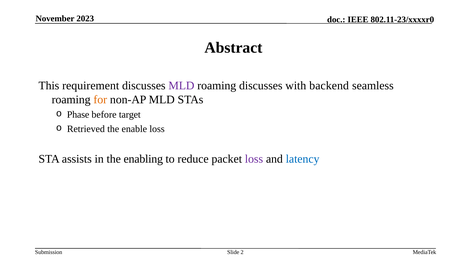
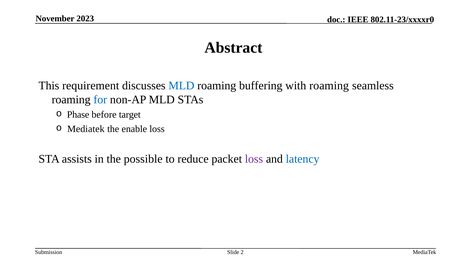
MLD at (181, 85) colour: purple -> blue
roaming discusses: discusses -> buffering
with backend: backend -> roaming
for colour: orange -> blue
Retrieved at (86, 129): Retrieved -> Mediatek
enabling: enabling -> possible
